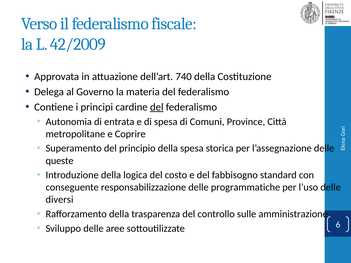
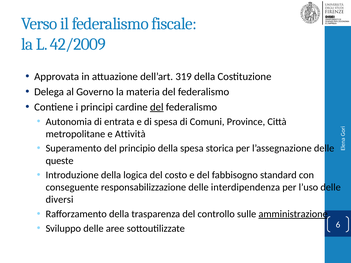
740: 740 -> 319
Coprire: Coprire -> Attività
programmatiche: programmatiche -> interdipendenza
amministrazione underline: none -> present
